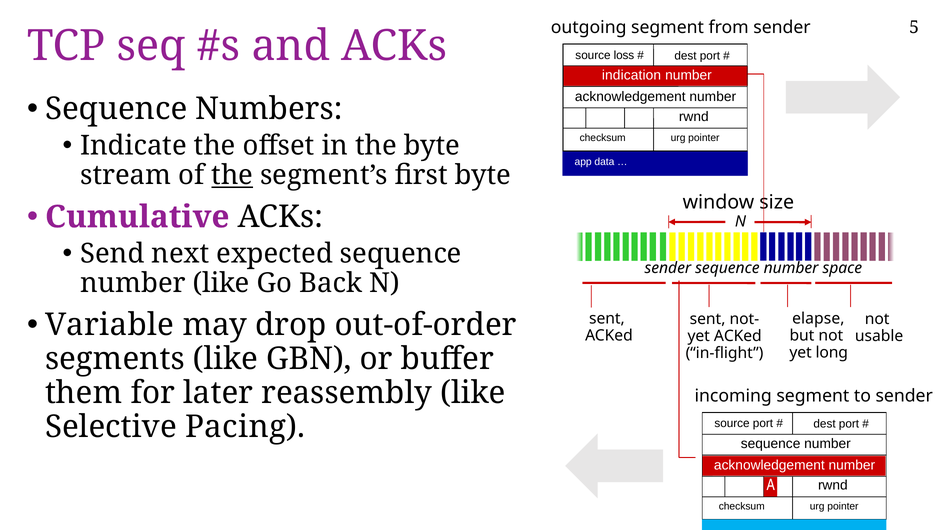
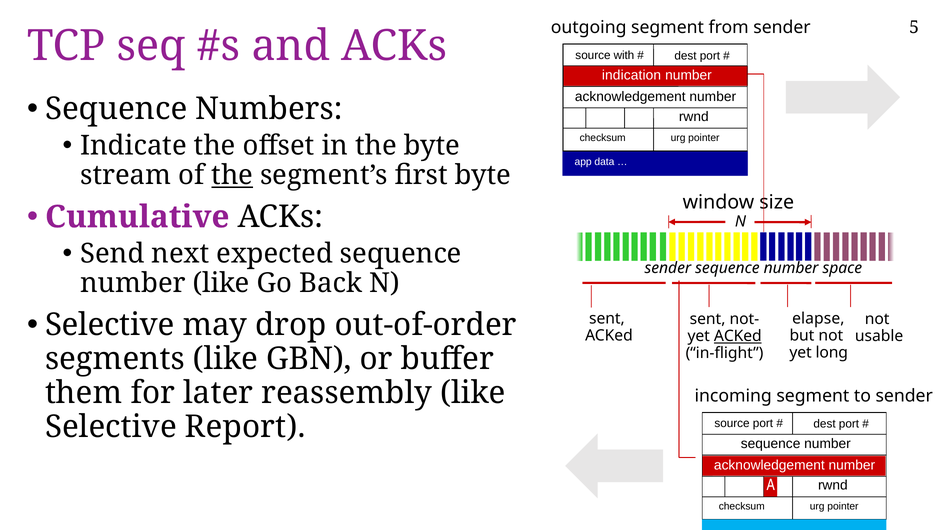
loss: loss -> with
Variable at (110, 325): Variable -> Selective
ACKed at (738, 336) underline: none -> present
Pacing: Pacing -> Report
